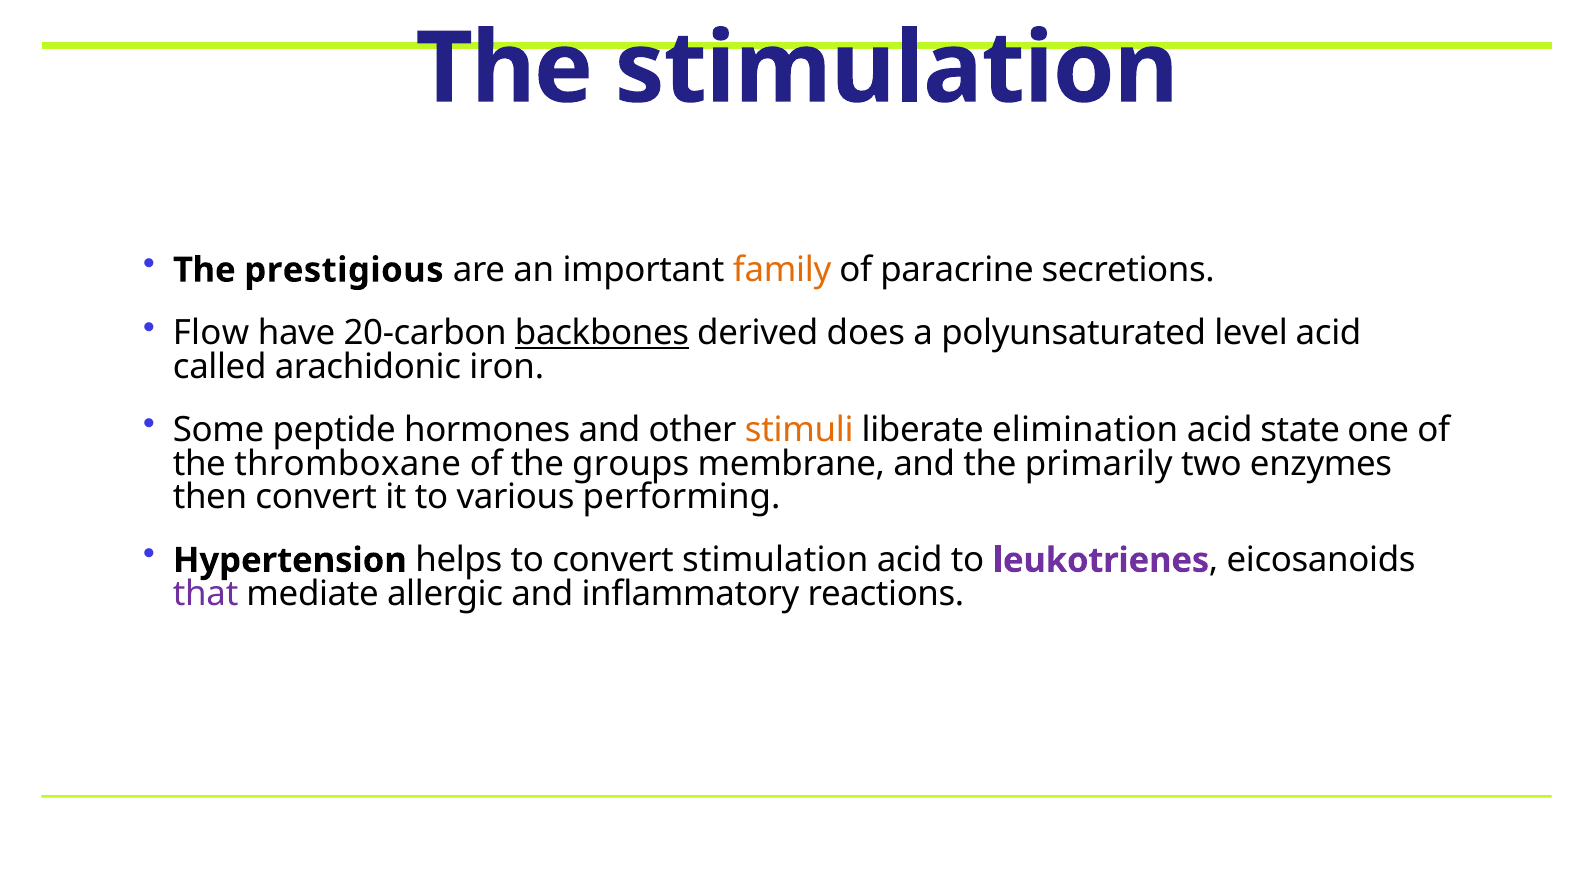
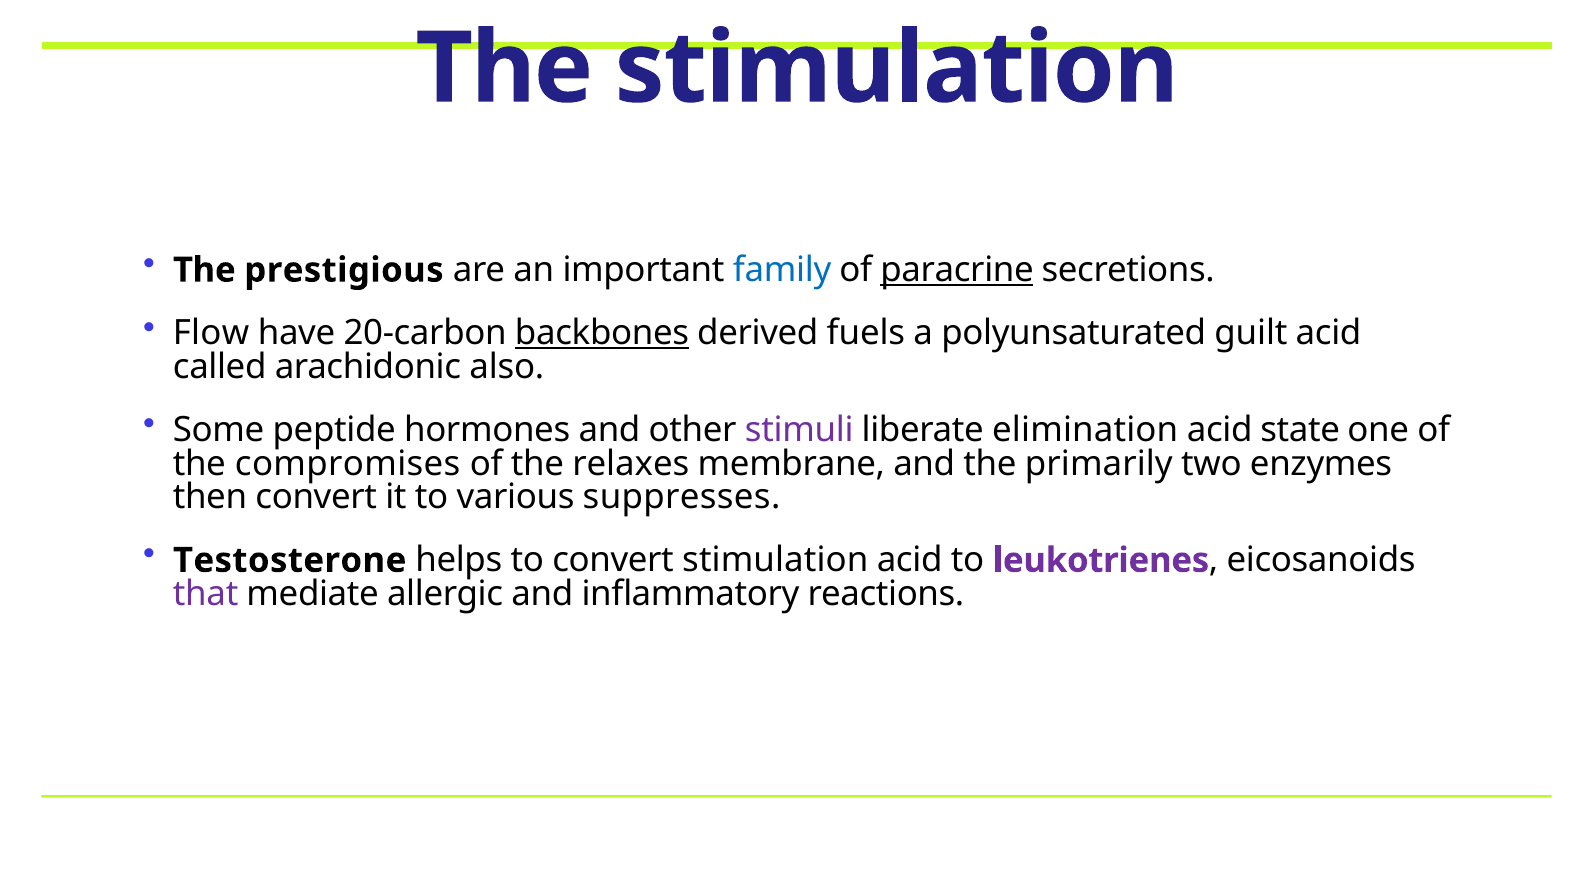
family colour: orange -> blue
paracrine underline: none -> present
does: does -> fuels
level: level -> guilt
iron: iron -> also
stimuli colour: orange -> purple
thromboxane: thromboxane -> compromises
groups: groups -> relaxes
performing: performing -> suppresses
Hypertension: Hypertension -> Testosterone
